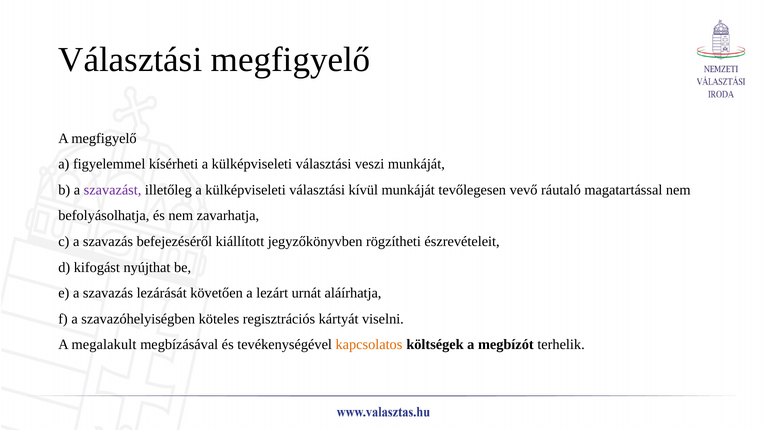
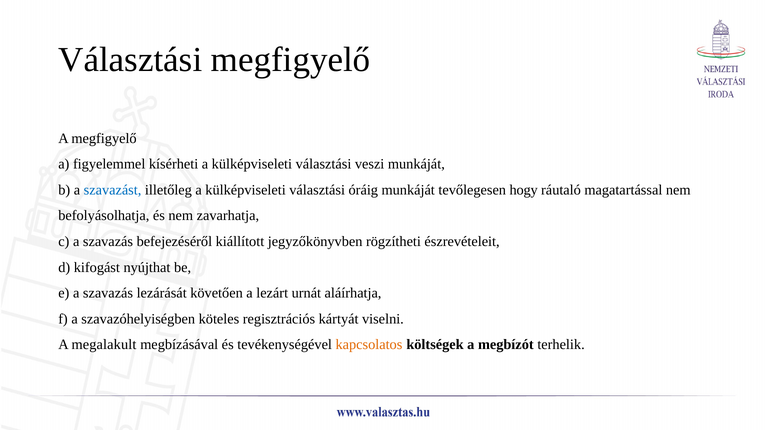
szavazást colour: purple -> blue
kívül: kívül -> óráig
vevő: vevő -> hogy
